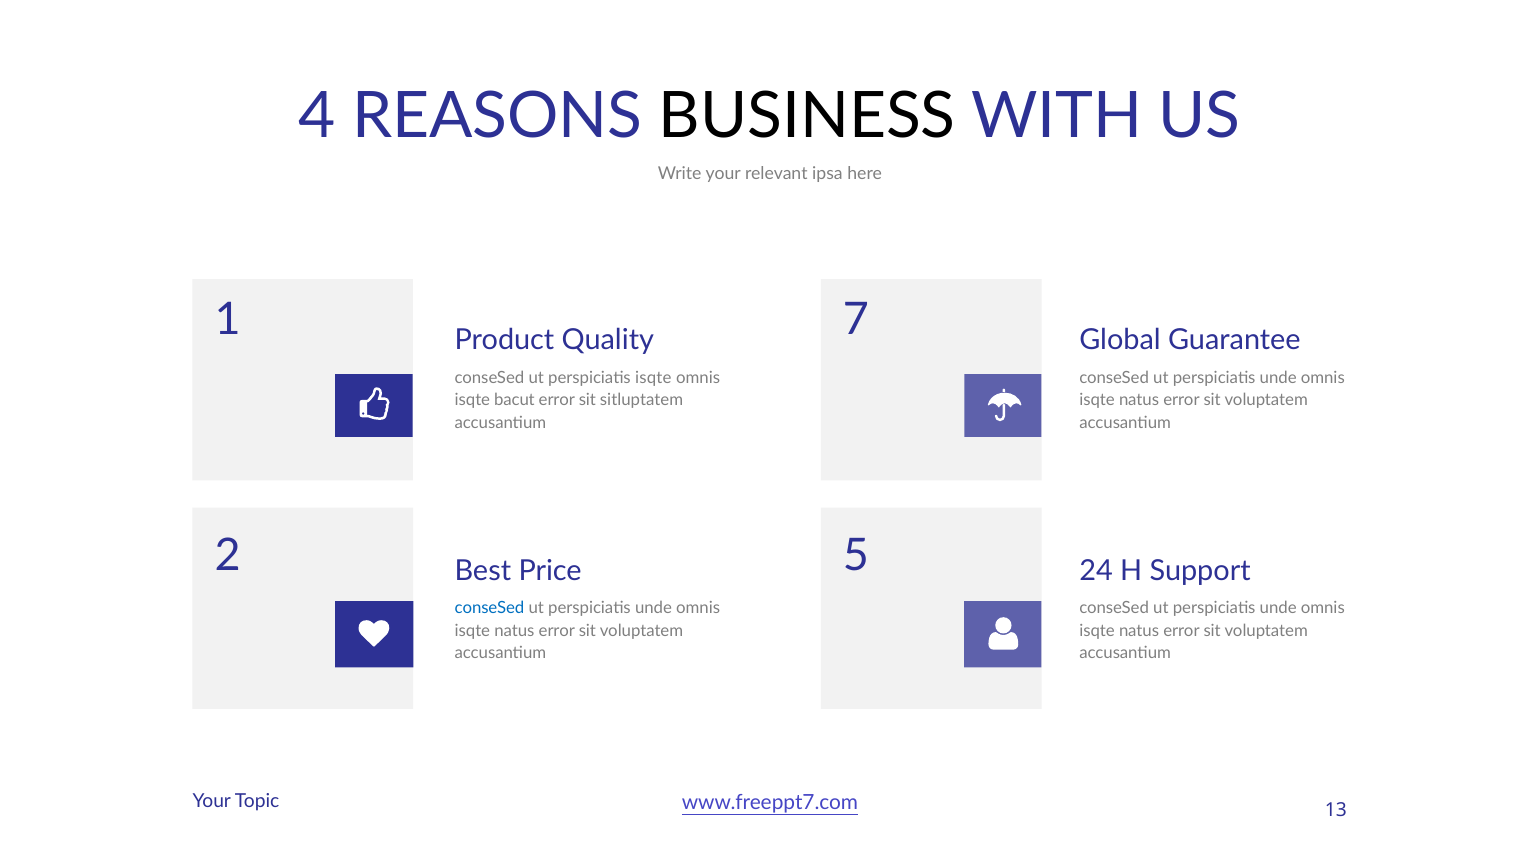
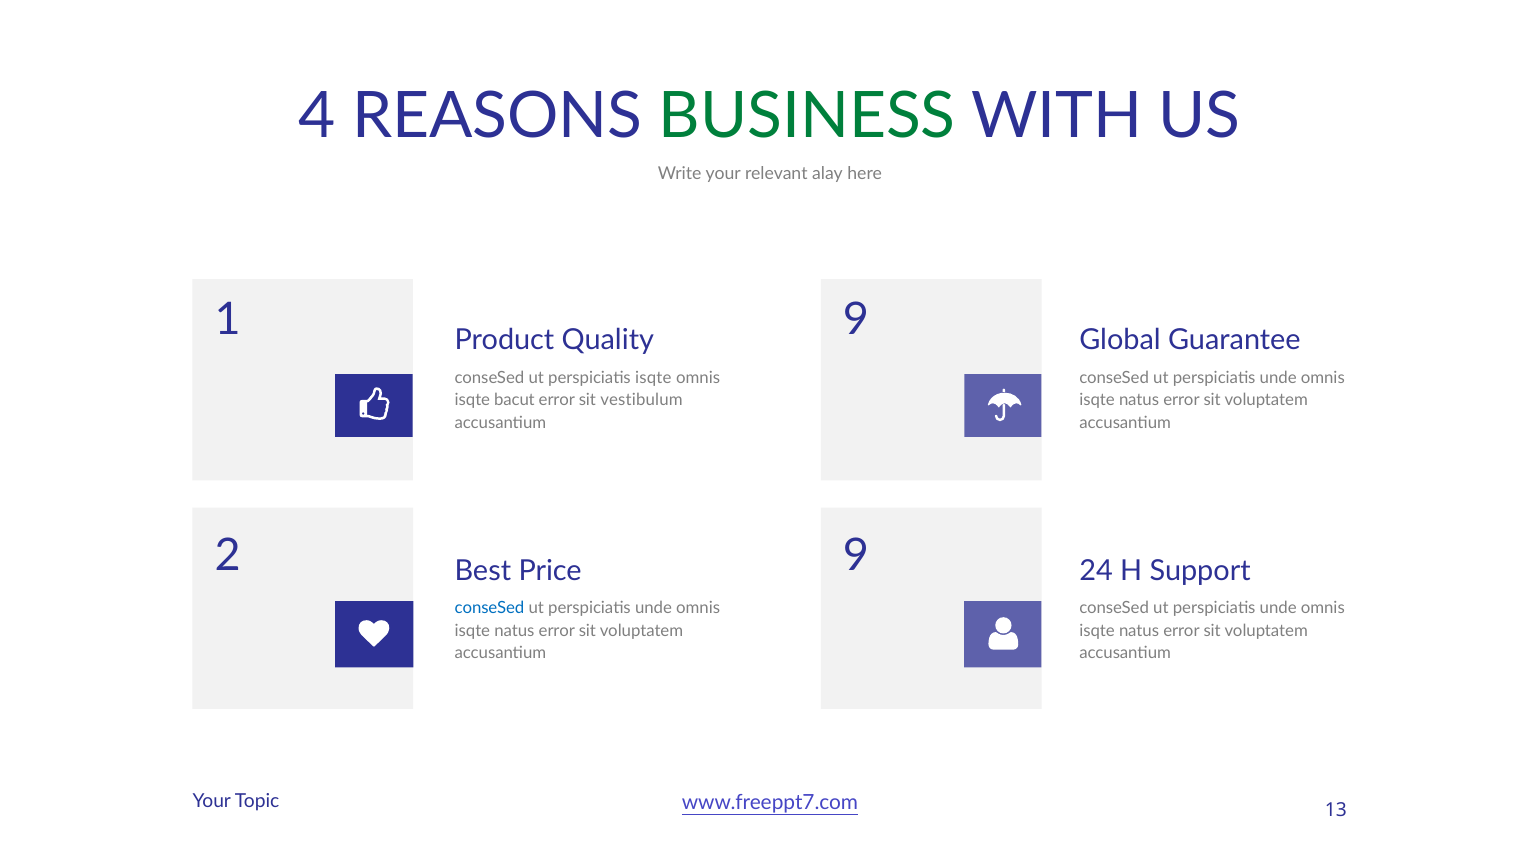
BUSINESS colour: black -> green
ipsa: ipsa -> alay
1 7: 7 -> 9
sitluptatem: sitluptatem -> vestibulum
2 5: 5 -> 9
